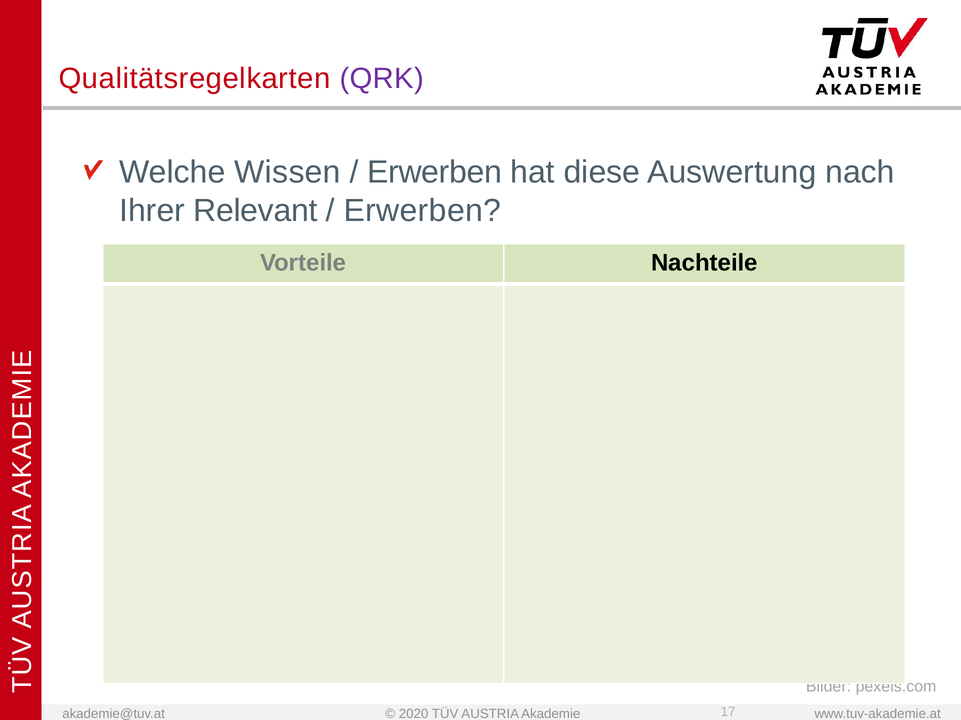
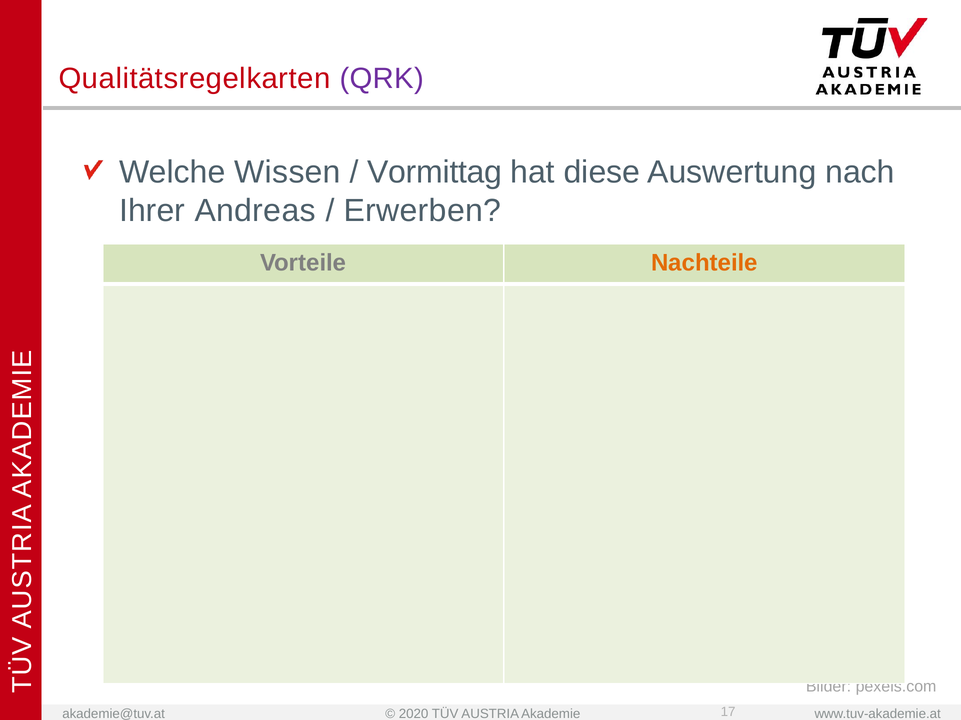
Erwerben at (435, 173): Erwerben -> Vormittag
Relevant: Relevant -> Andreas
Nachteile colour: black -> orange
